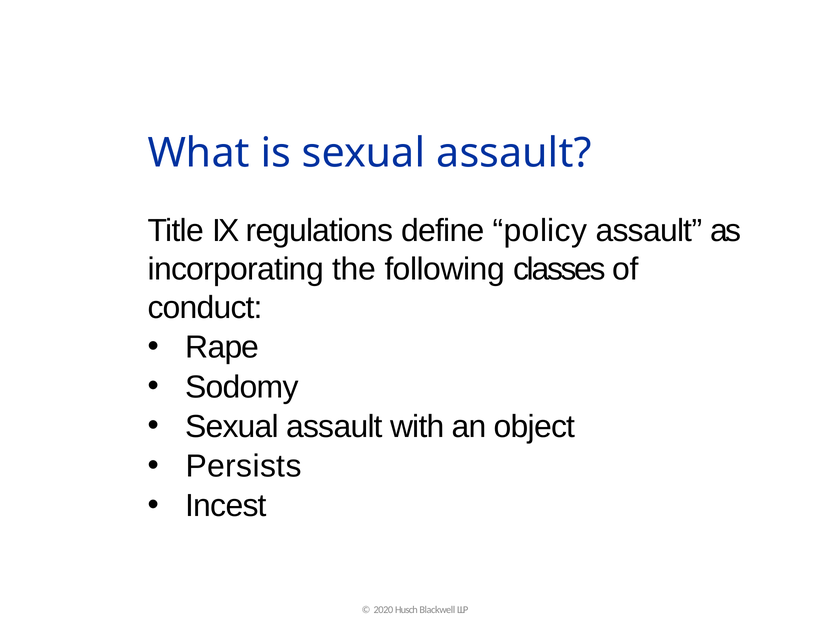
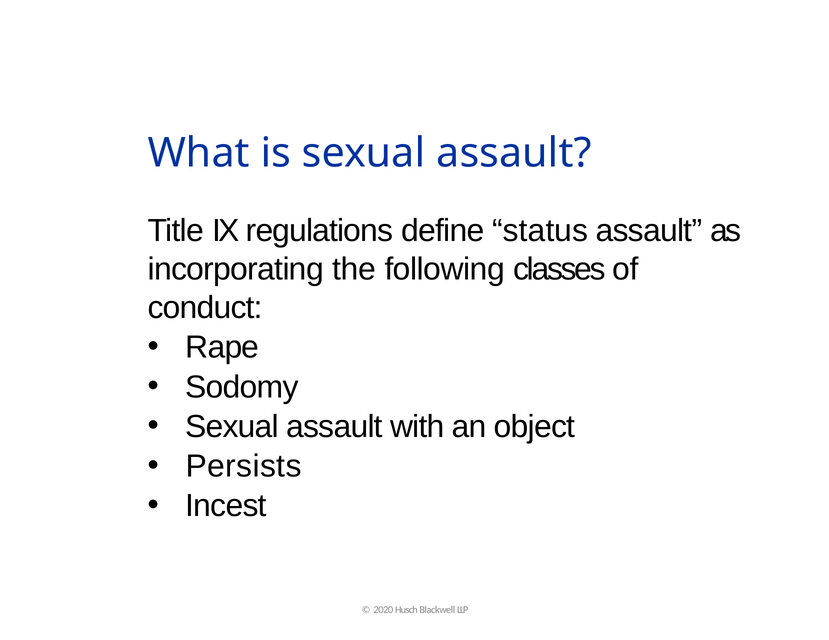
policy: policy -> status
